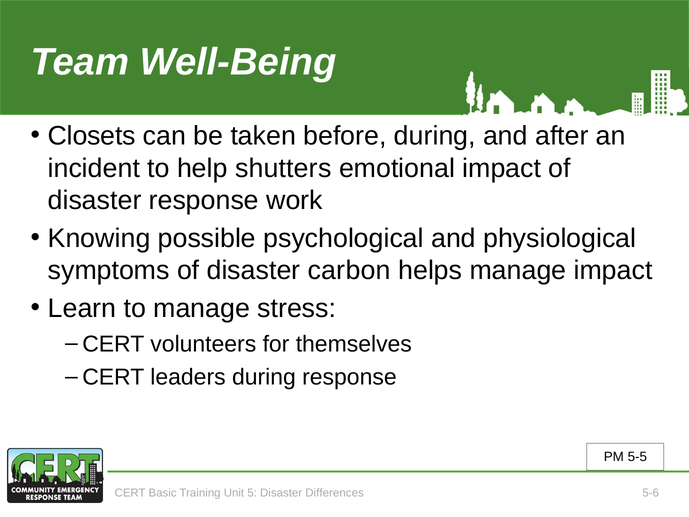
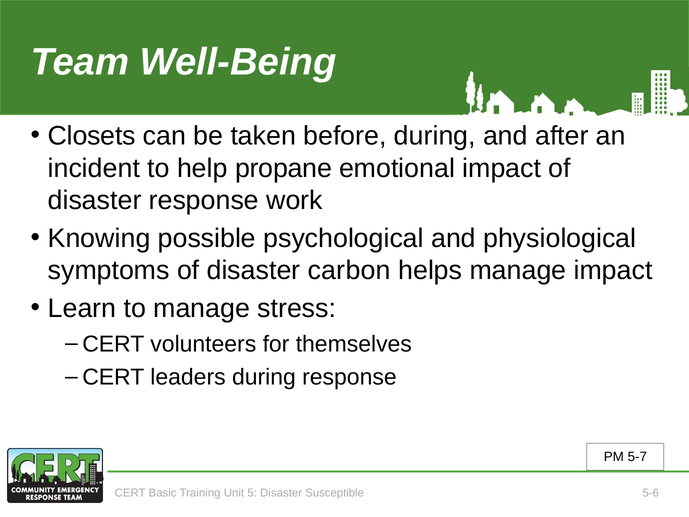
shutters: shutters -> propane
5-5: 5-5 -> 5-7
Differences: Differences -> Susceptible
